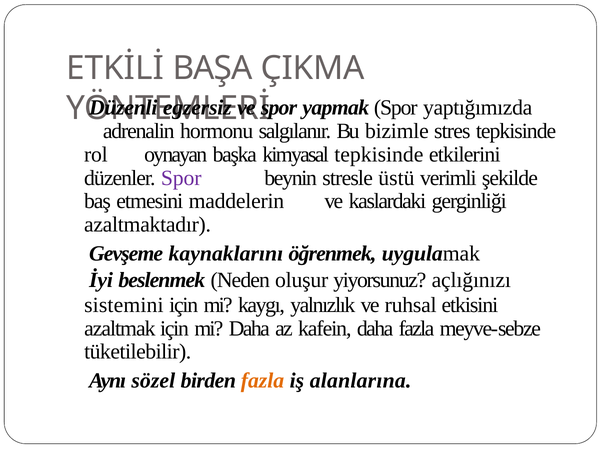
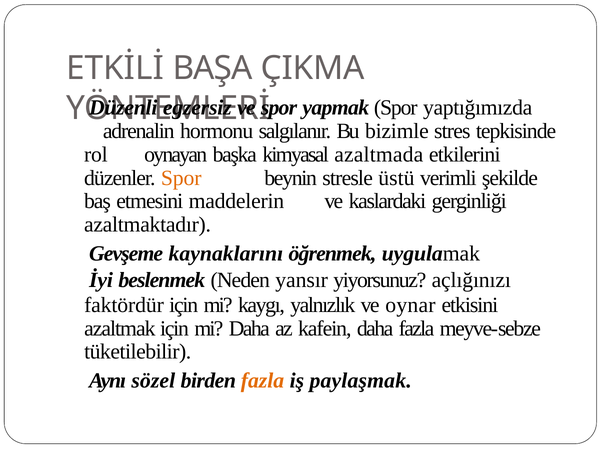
kimyasal tepkisinde: tepkisinde -> azaltmada
Spor at (181, 178) colour: purple -> orange
oluşur: oluşur -> yansır
sistemini: sistemini -> faktördür
ruhsal: ruhsal -> oynar
alanlarına: alanlarına -> paylaşmak
